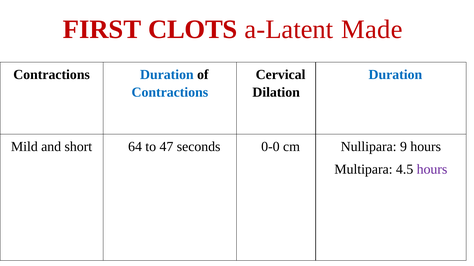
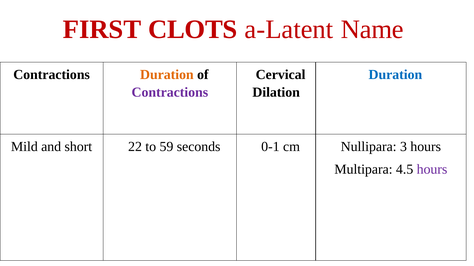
Made: Made -> Name
Duration at (167, 75) colour: blue -> orange
Contractions at (170, 93) colour: blue -> purple
64: 64 -> 22
47: 47 -> 59
0-0: 0-0 -> 0-1
9: 9 -> 3
